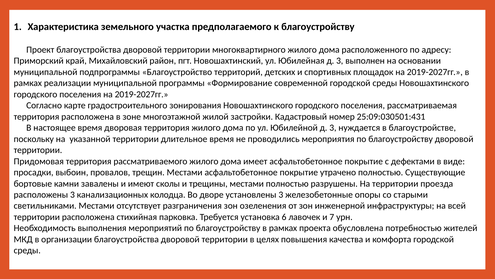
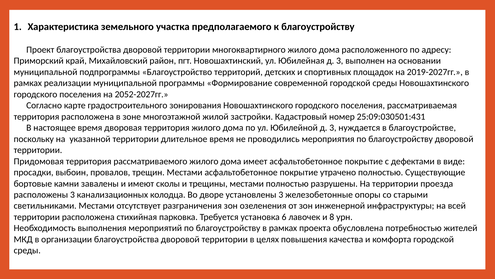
поселения на 2019-2027гг: 2019-2027гг -> 2052-2027гг
7: 7 -> 8
